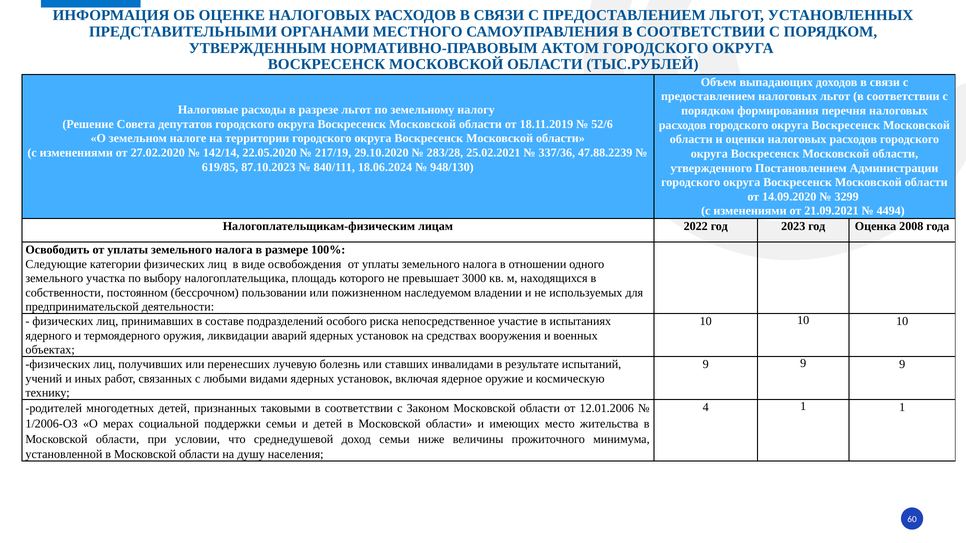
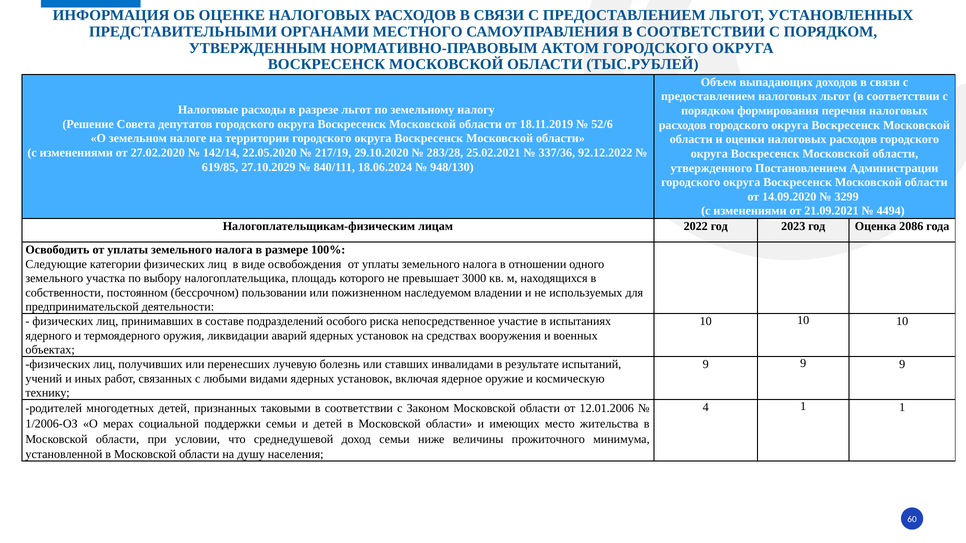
47.88.2239: 47.88.2239 -> 92.12.2022
87.10.2023: 87.10.2023 -> 27.10.2029
2008: 2008 -> 2086
